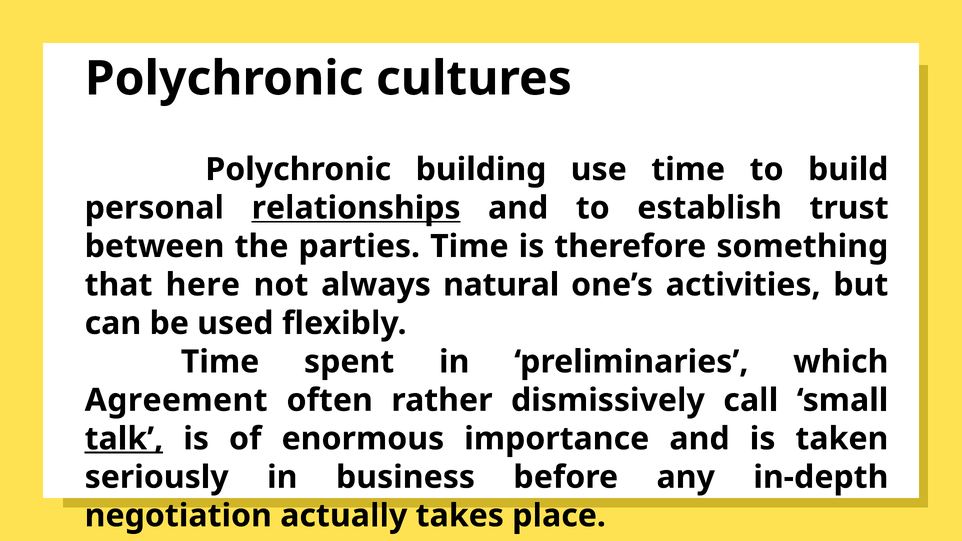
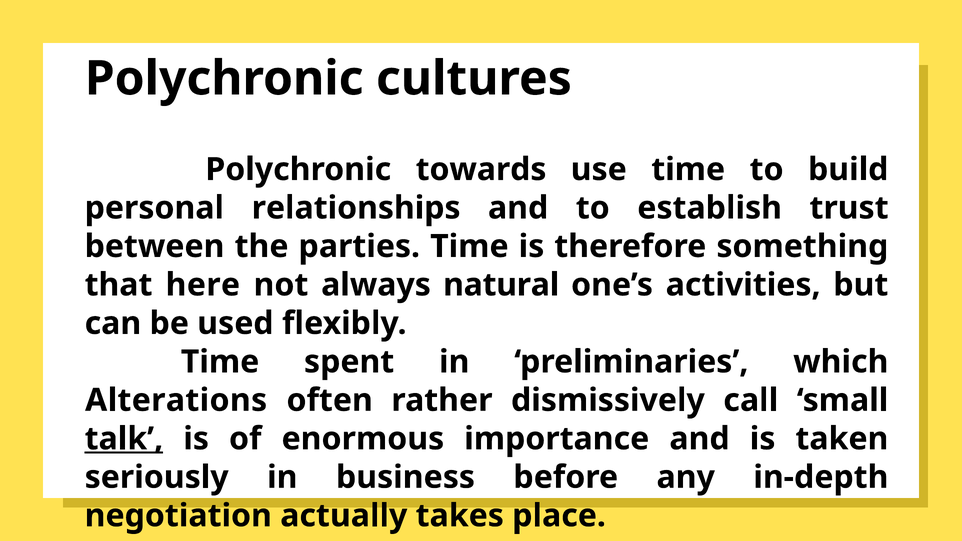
building: building -> towards
relationships underline: present -> none
Agreement: Agreement -> Alterations
